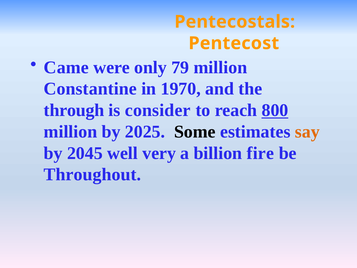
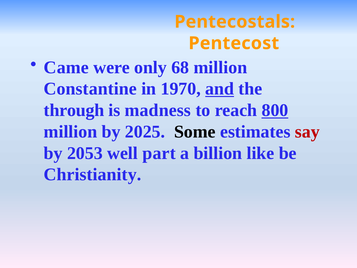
79: 79 -> 68
and underline: none -> present
consider: consider -> madness
say colour: orange -> red
2045: 2045 -> 2053
very: very -> part
fire: fire -> like
Throughout: Throughout -> Christianity
